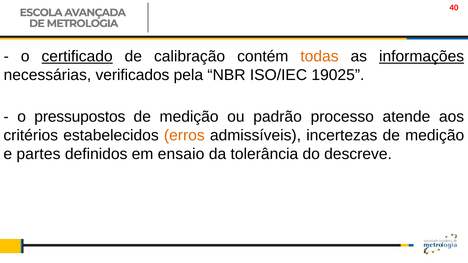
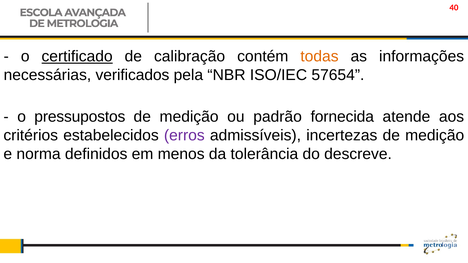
informações underline: present -> none
19025: 19025 -> 57654
processo: processo -> fornecida
erros colour: orange -> purple
partes: partes -> norma
ensaio: ensaio -> menos
